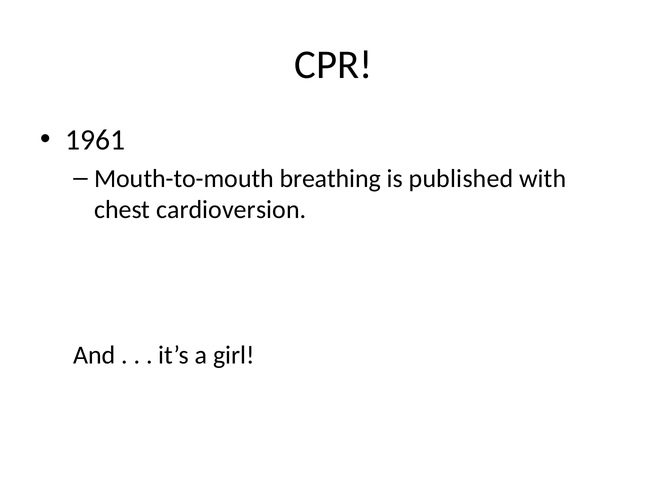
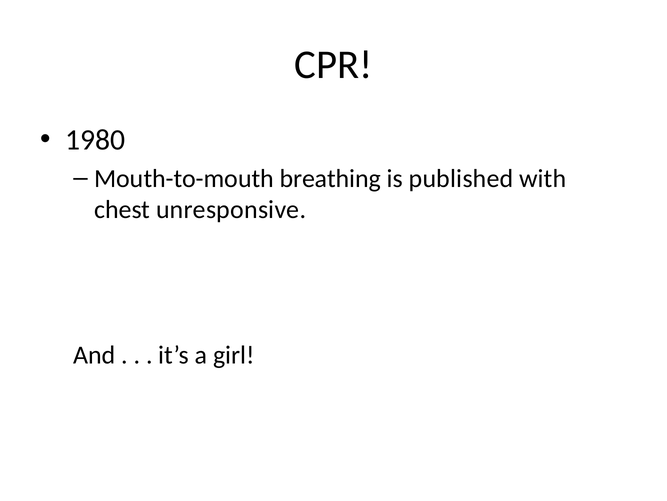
1961: 1961 -> 1980
cardioversion: cardioversion -> unresponsive
